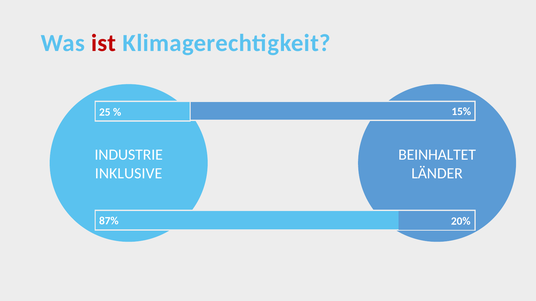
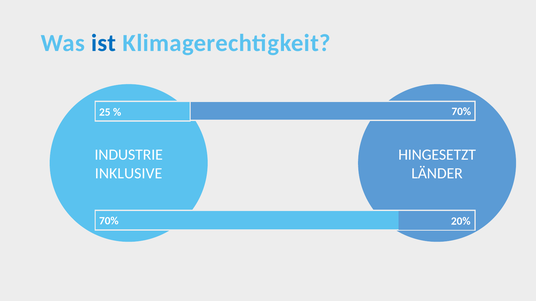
ist colour: red -> blue
15% at (461, 112): 15% -> 70%
BEINHALTET: BEINHALTET -> HINGESETZT
87% at (109, 221): 87% -> 70%
